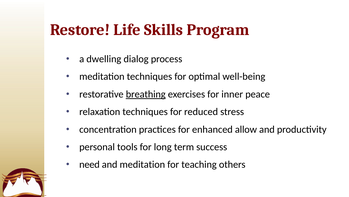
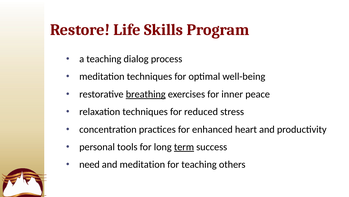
a dwelling: dwelling -> teaching
allow: allow -> heart
term underline: none -> present
